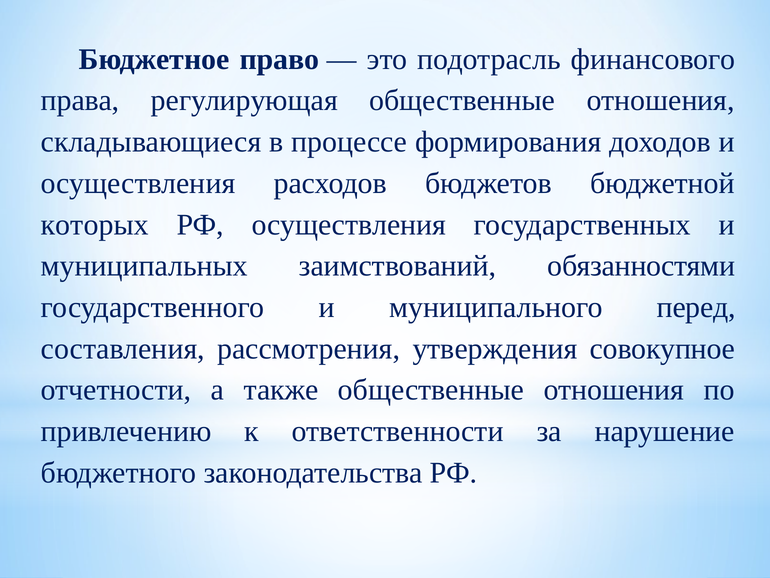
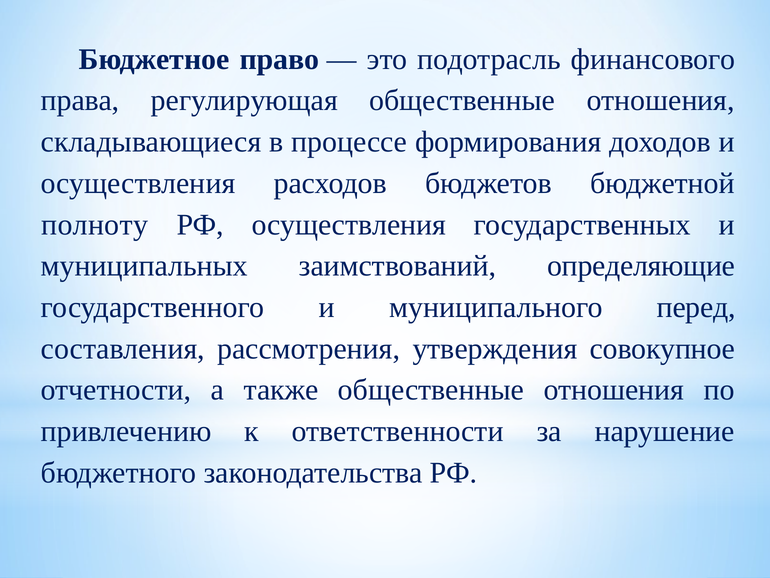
которых: которых -> полноту
обязанностями: обязанностями -> определяющие
